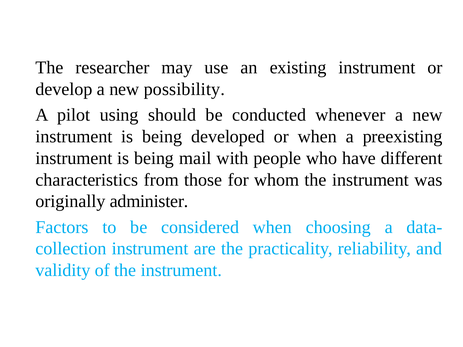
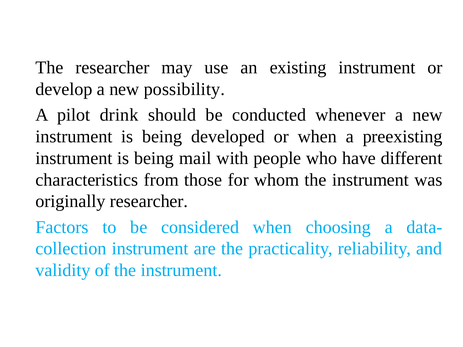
using: using -> drink
originally administer: administer -> researcher
